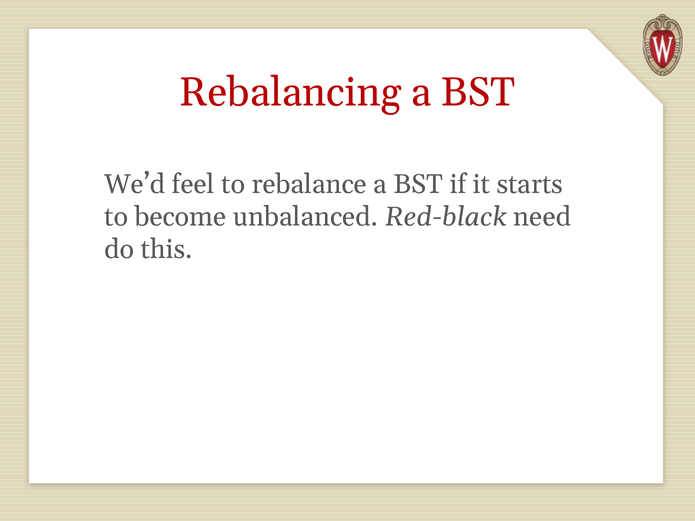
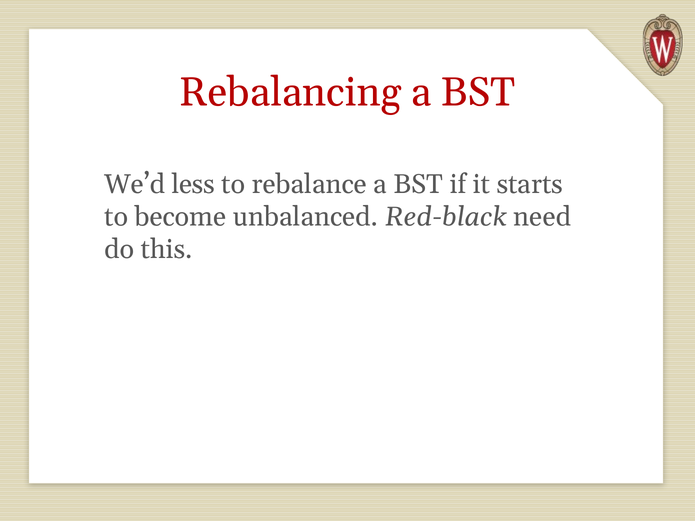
feel: feel -> less
